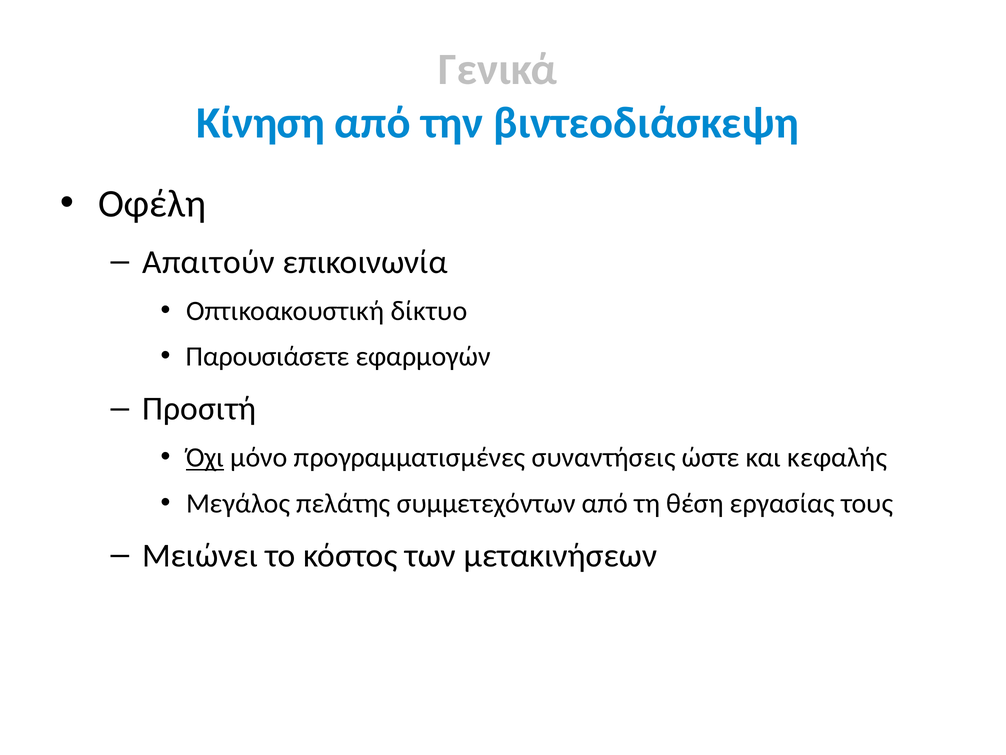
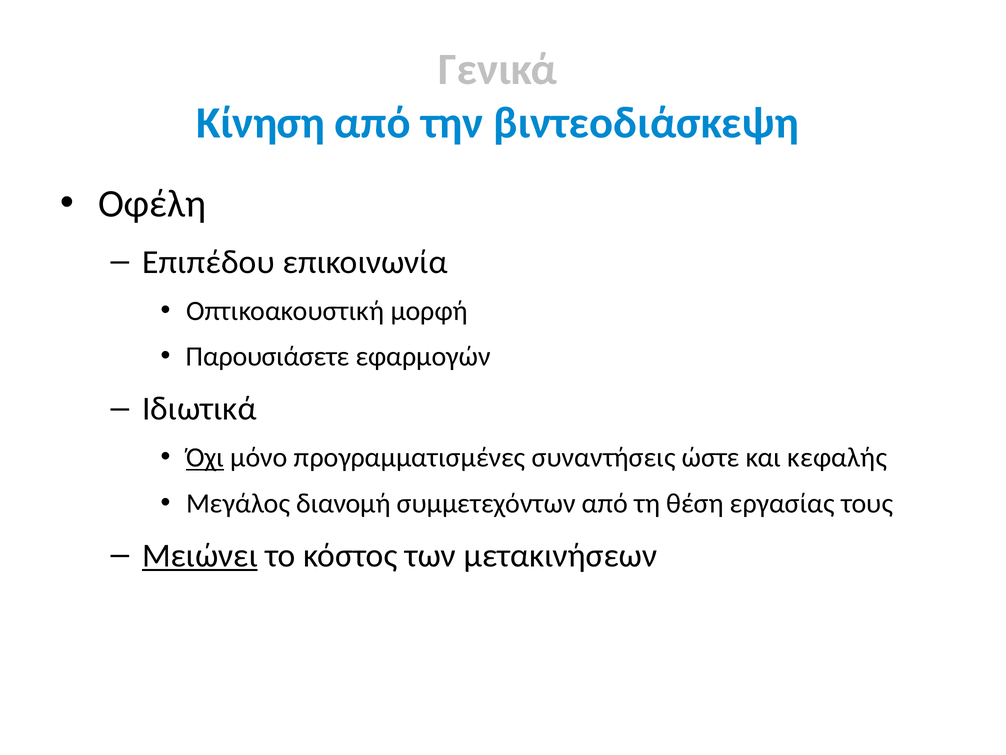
Απαιτούν: Απαιτούν -> Επιπέδου
δίκτυο: δίκτυο -> μορφή
Προσιτή: Προσιτή -> Ιδιωτικά
πελάτης: πελάτης -> διανομή
Μειώνει underline: none -> present
